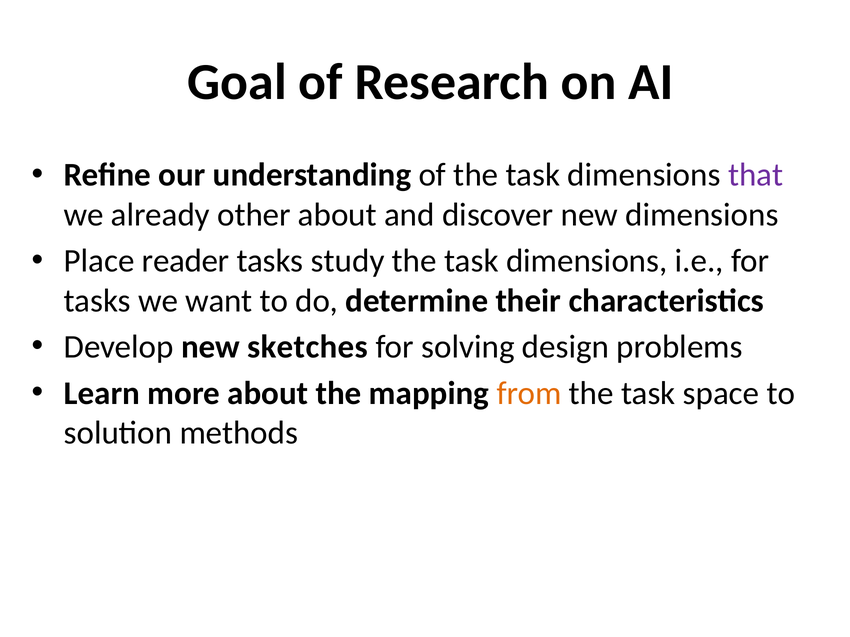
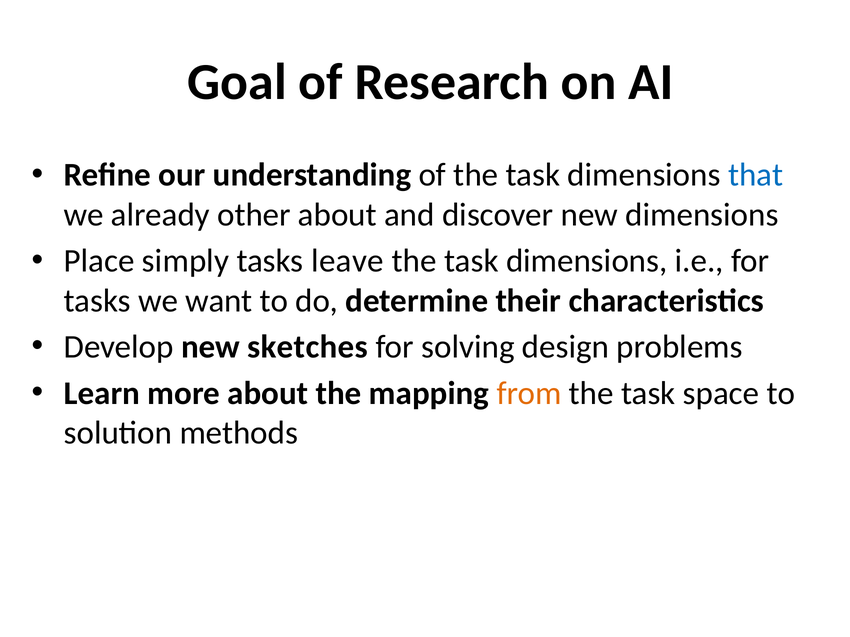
that colour: purple -> blue
reader: reader -> simply
study: study -> leave
